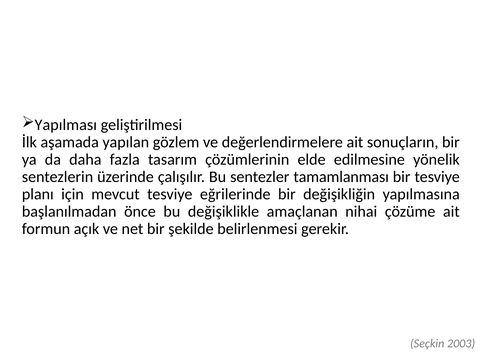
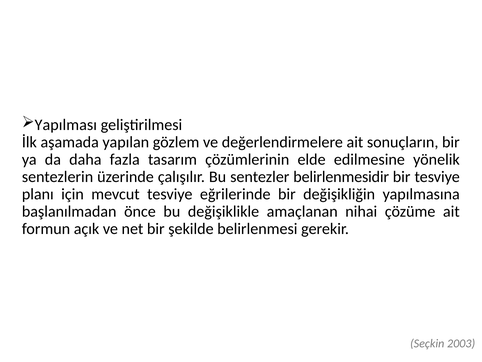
tamamlanması: tamamlanması -> belirlenmesidir
